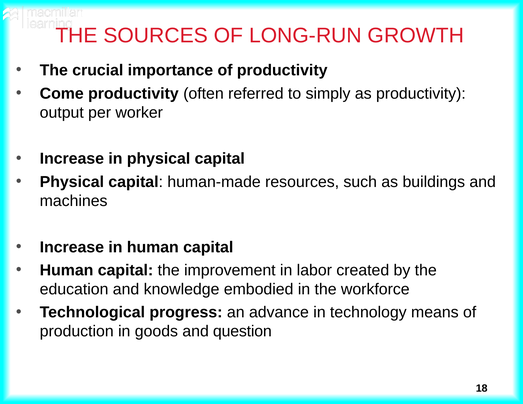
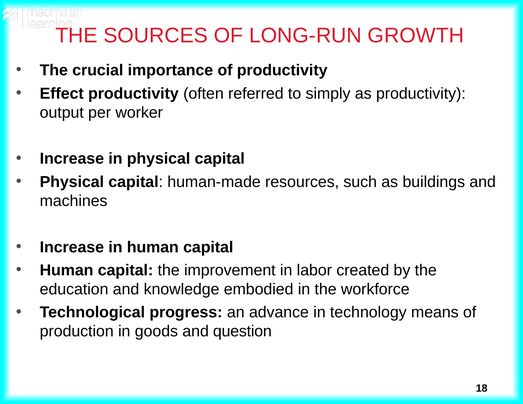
Come: Come -> Effect
